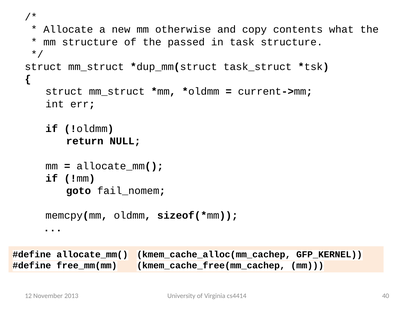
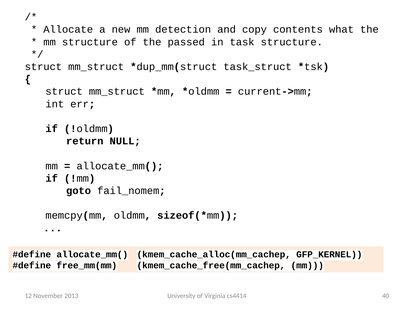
otherwise: otherwise -> detection
